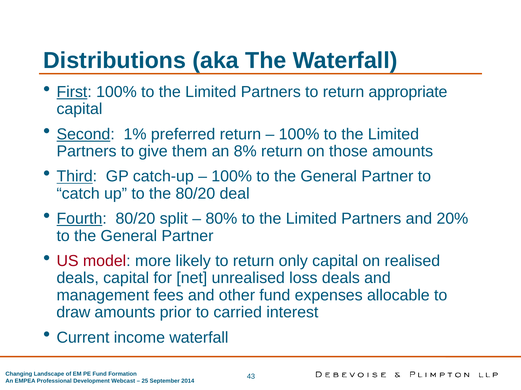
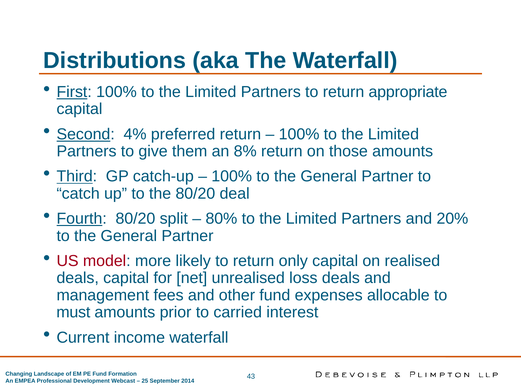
1%: 1% -> 4%
draw: draw -> must
